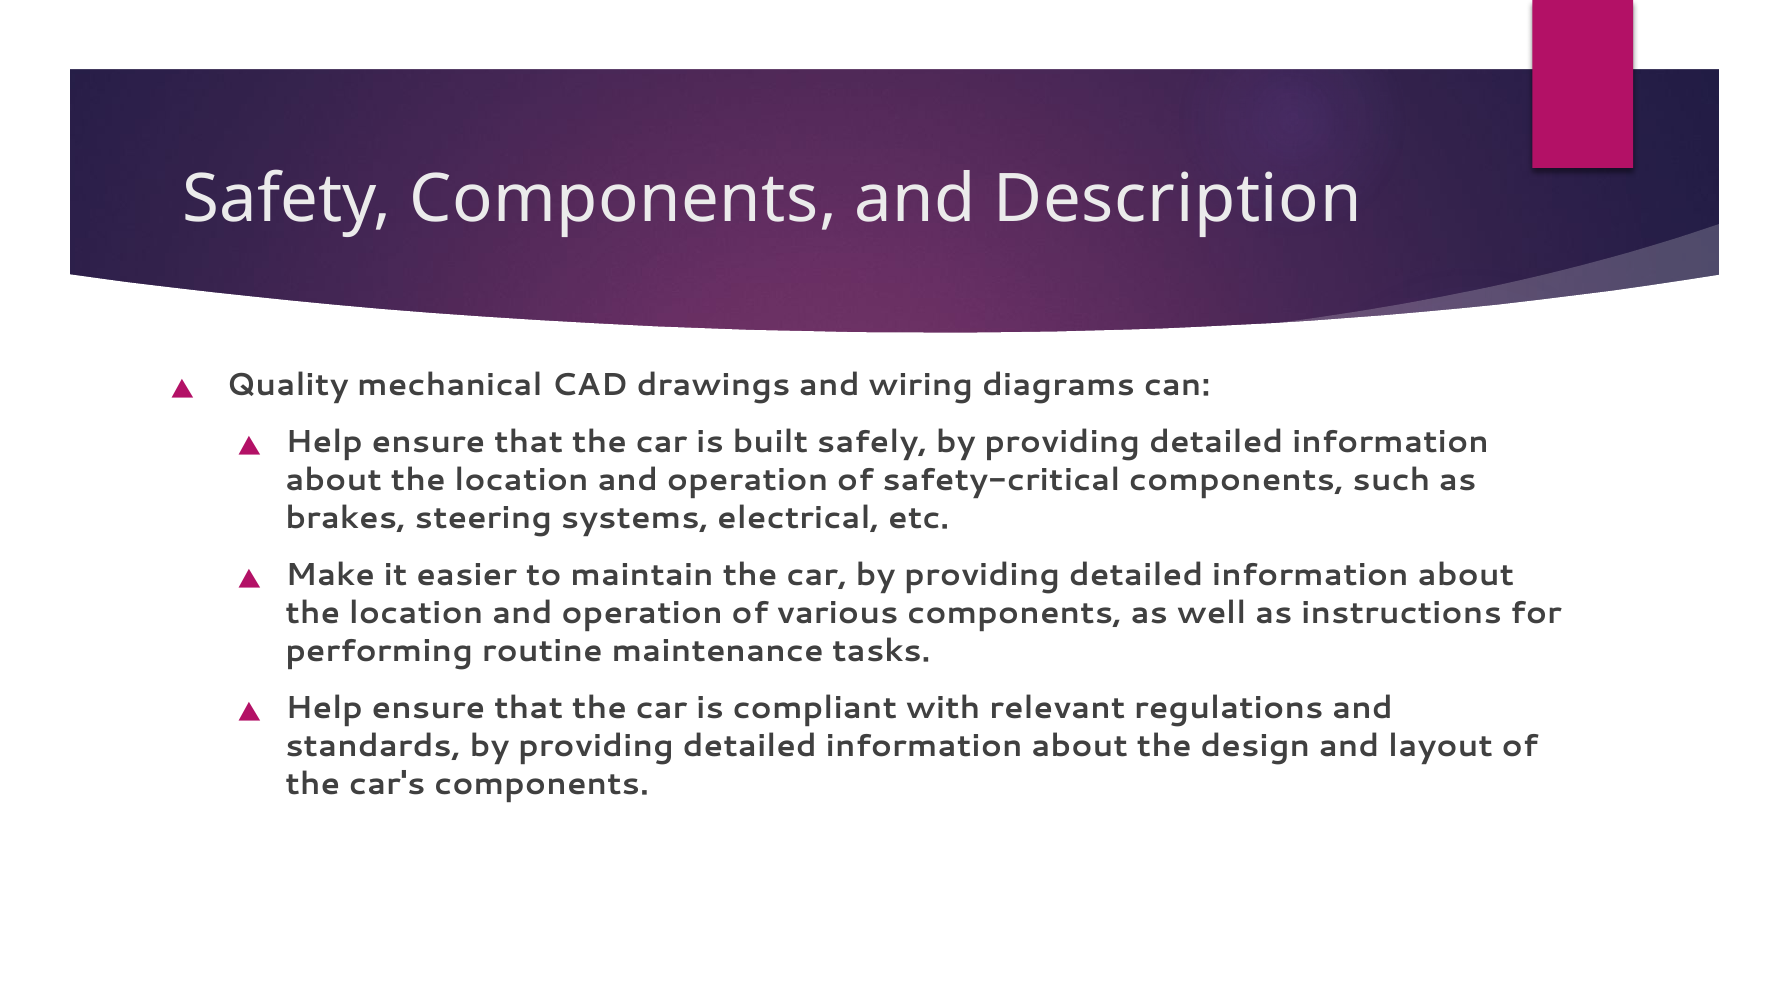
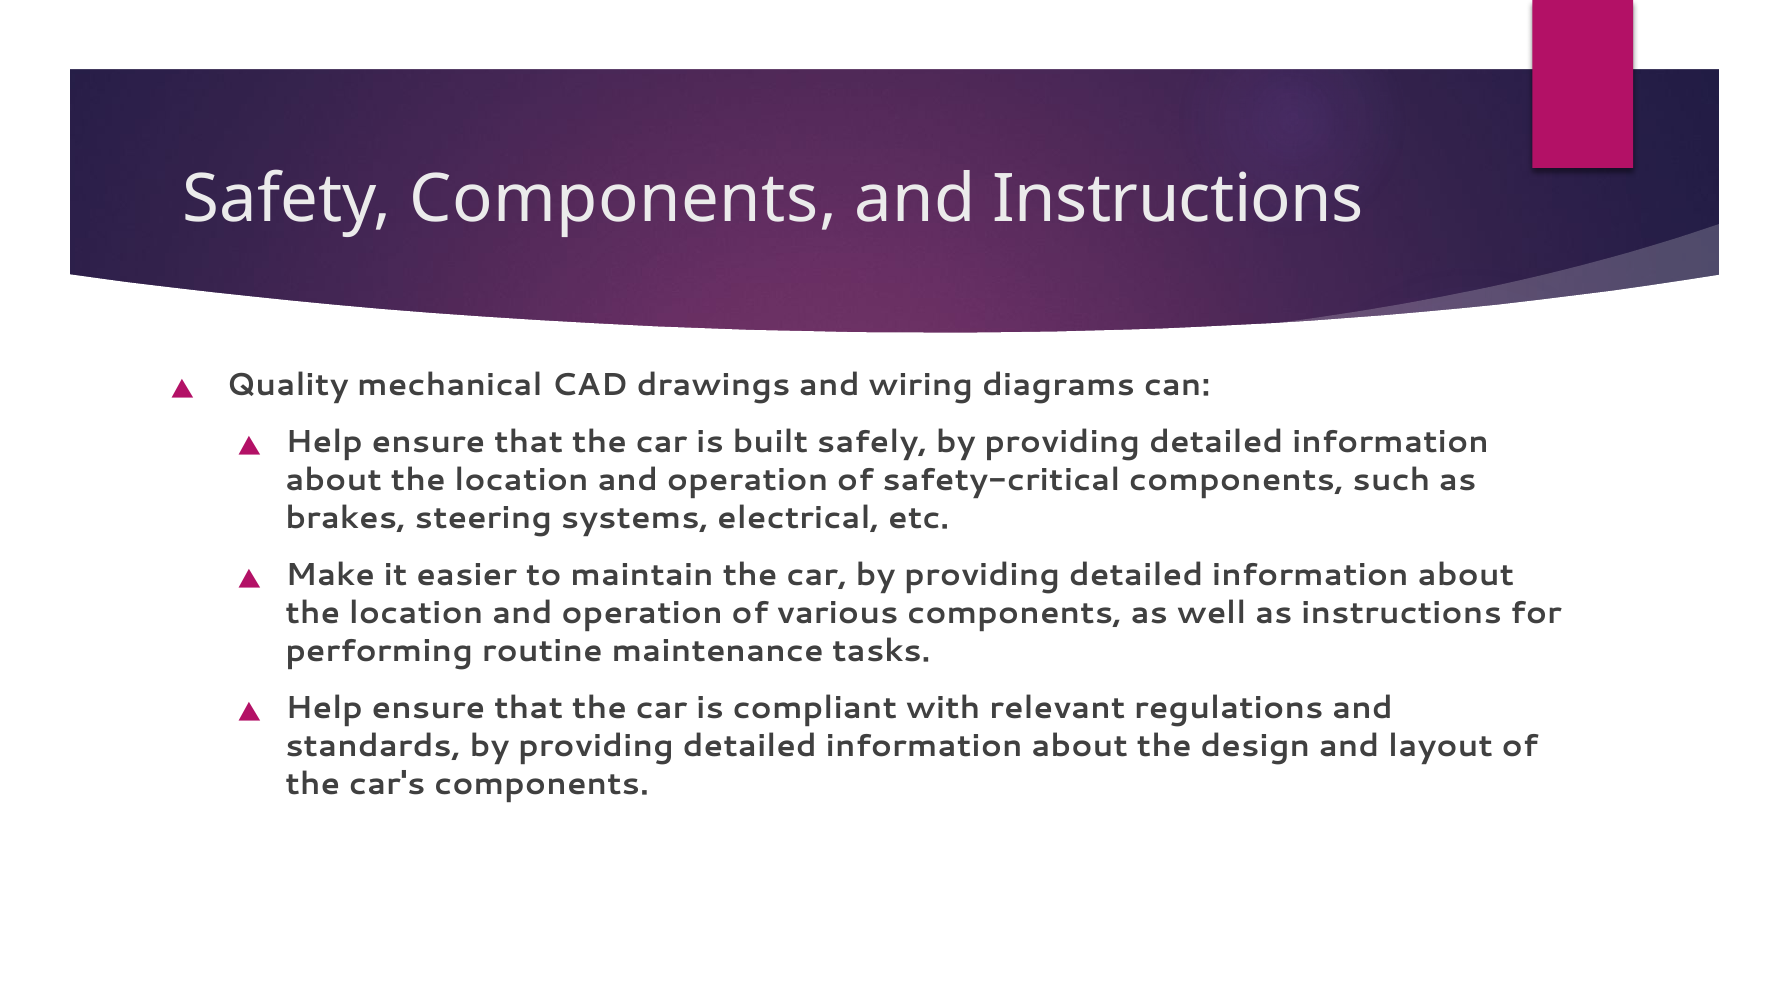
and Description: Description -> Instructions
